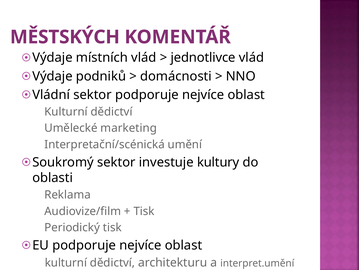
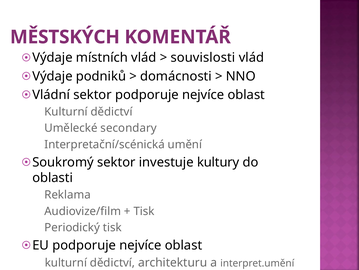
jednotlivce: jednotlivce -> souvislosti
marketing: marketing -> secondary
